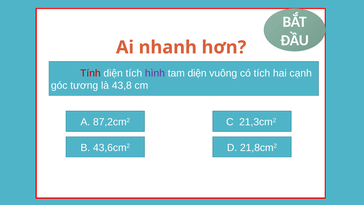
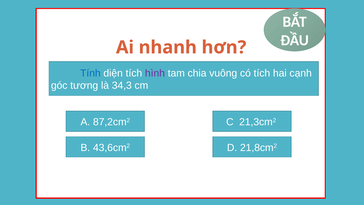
Tính colour: red -> blue
tam diện: diện -> chia
43,8: 43,8 -> 34,3
